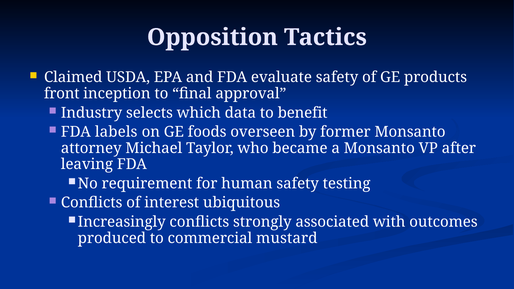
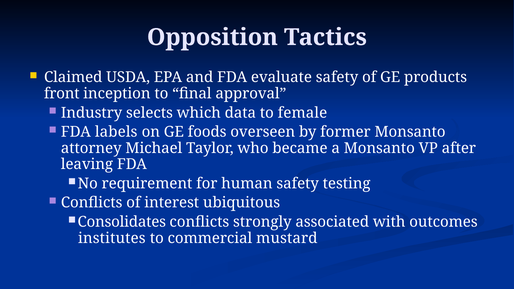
benefit: benefit -> female
Increasingly: Increasingly -> Consolidates
produced: produced -> institutes
